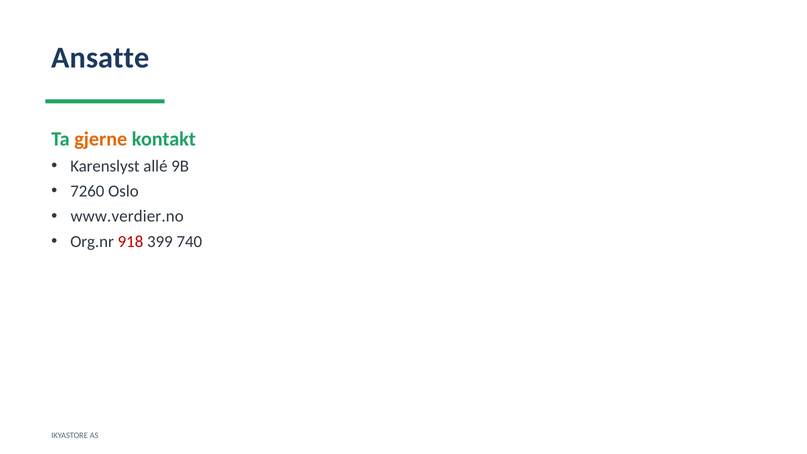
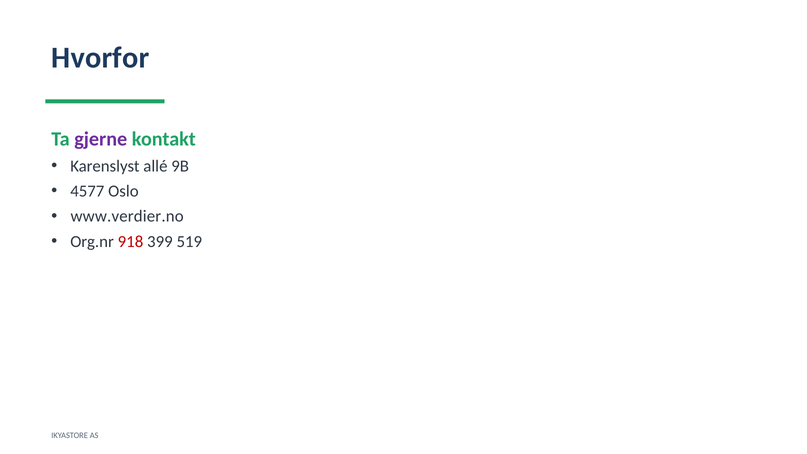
Ansatte: Ansatte -> Hvorfor
gjerne colour: orange -> purple
7260: 7260 -> 4577
740: 740 -> 519
